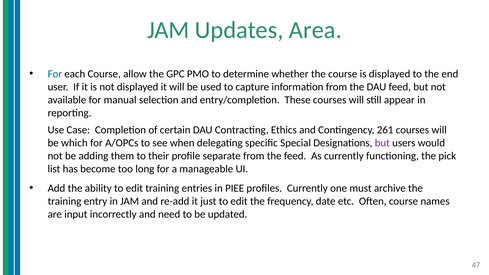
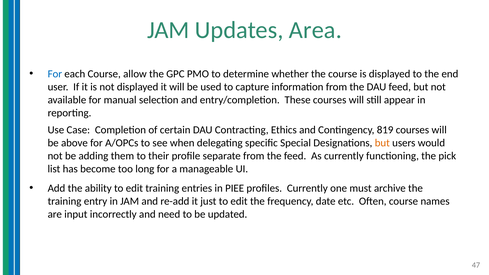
261: 261 -> 819
which: which -> above
but at (382, 143) colour: purple -> orange
